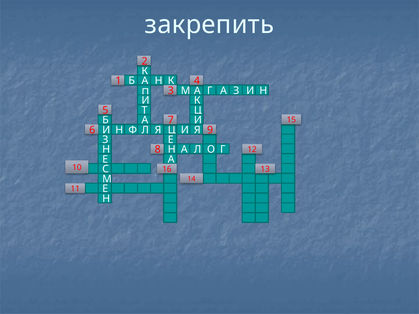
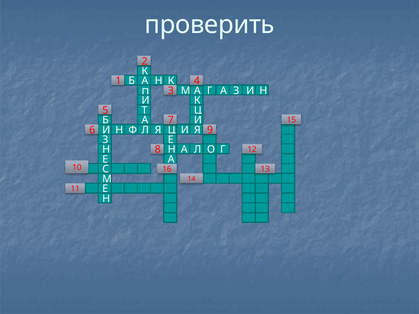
закрепить: закрепить -> проверить
